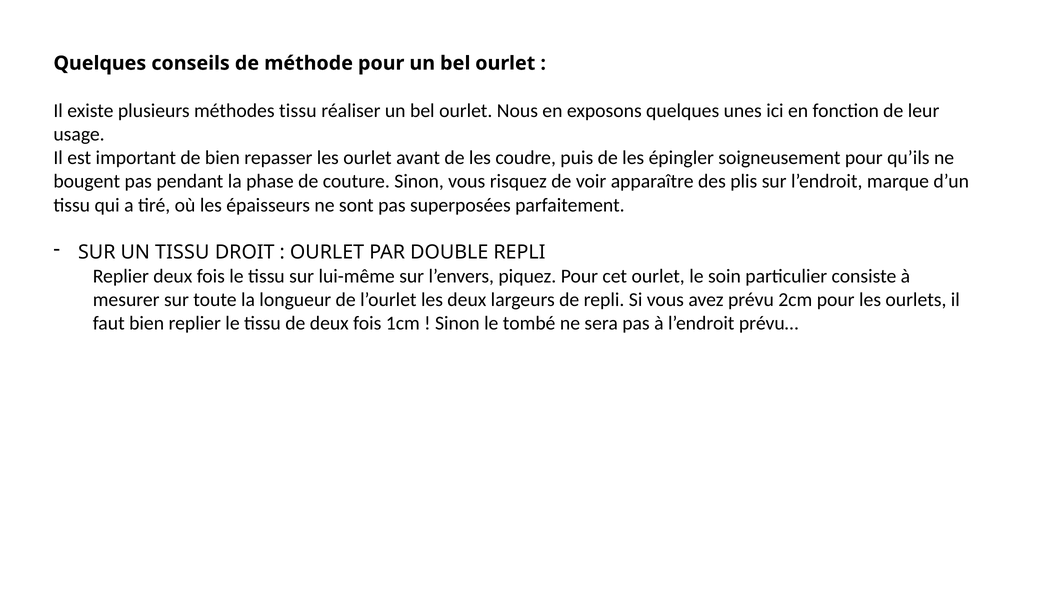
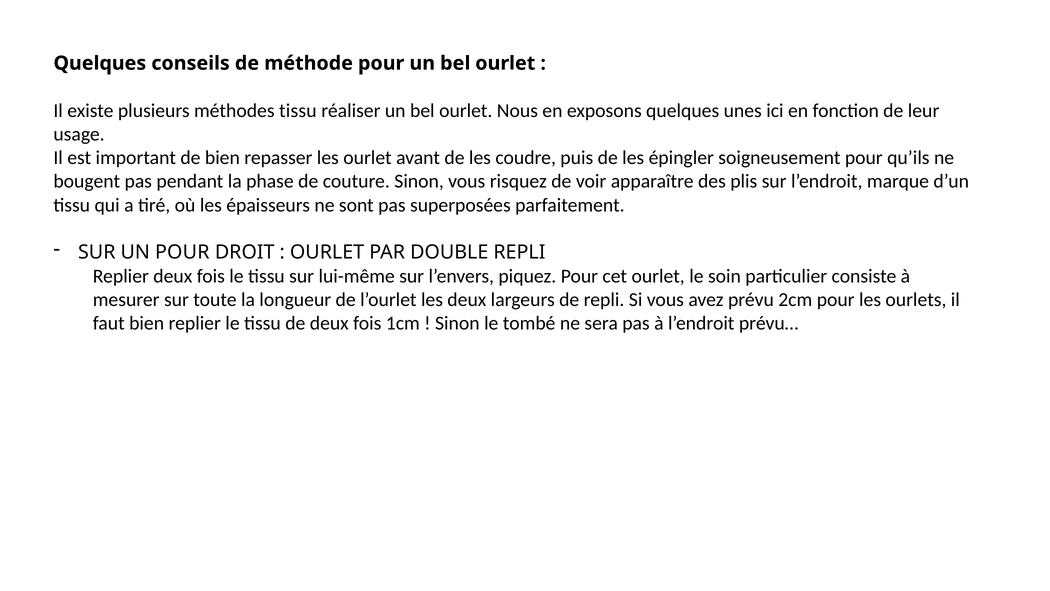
UN TISSU: TISSU -> POUR
